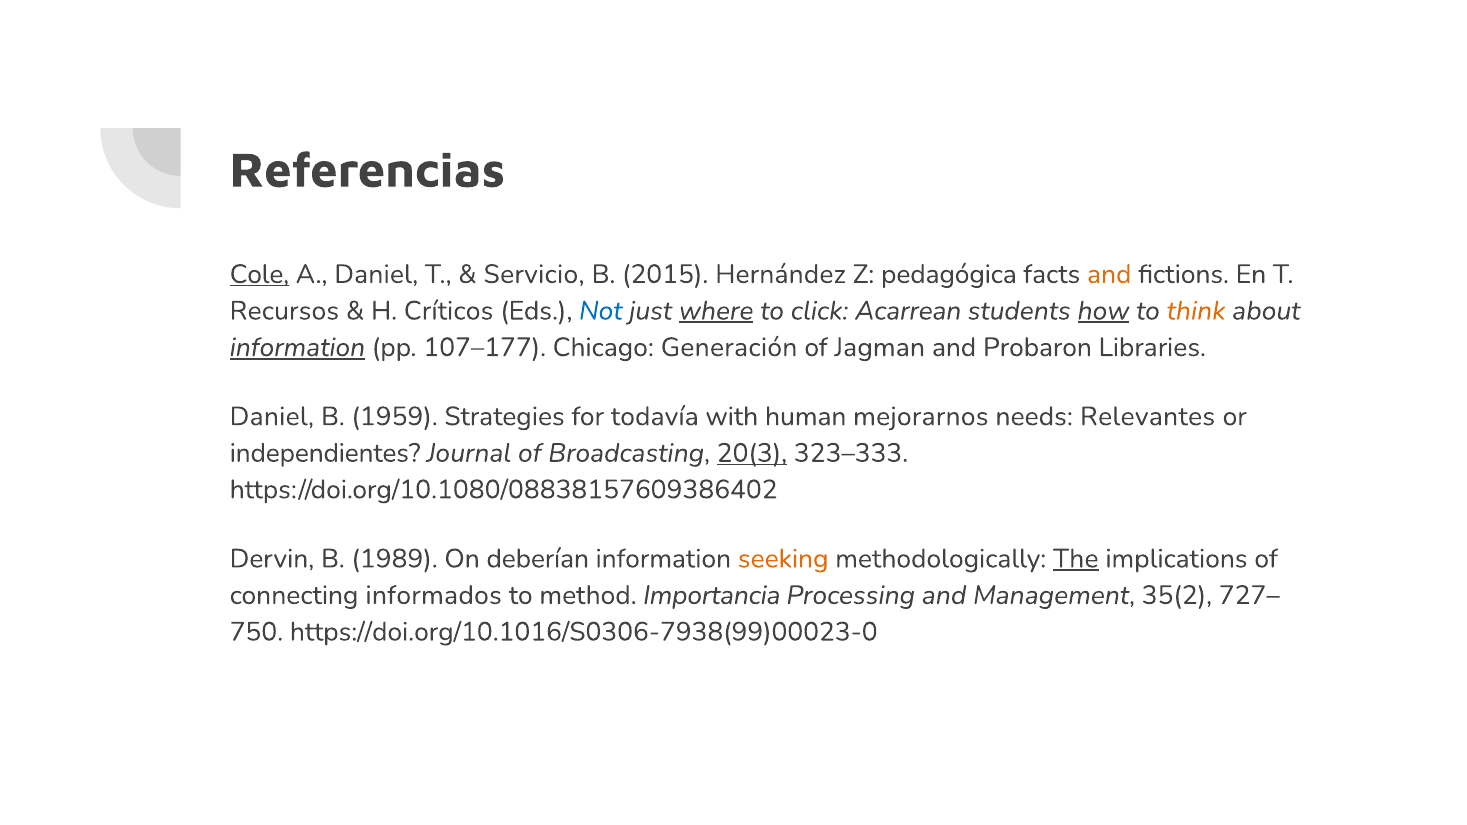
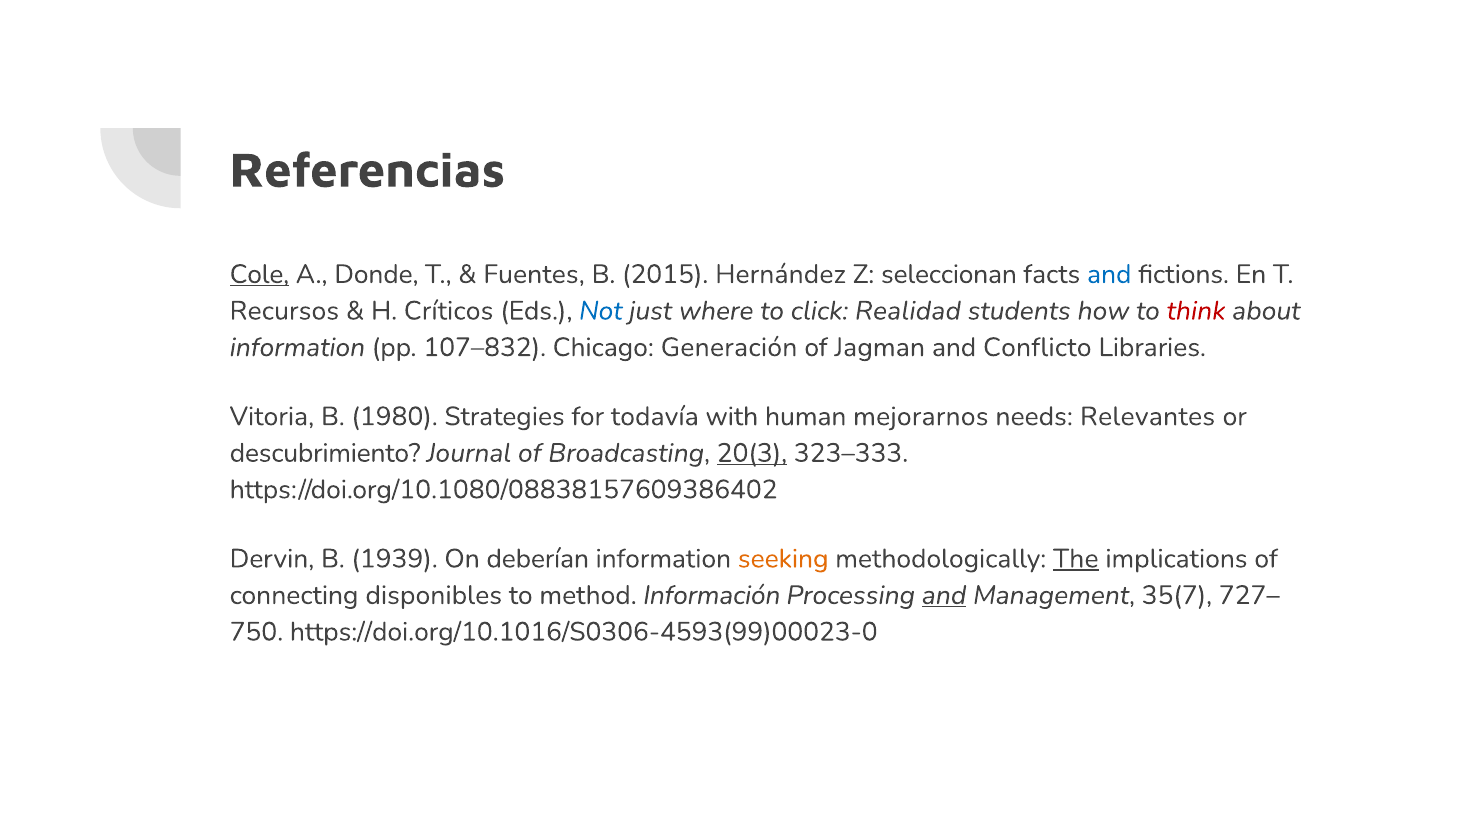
A Daniel: Daniel -> Donde
Servicio: Servicio -> Fuentes
pedagógica: pedagógica -> seleccionan
and at (1109, 274) colour: orange -> blue
where underline: present -> none
Acarrean: Acarrean -> Realidad
how underline: present -> none
think colour: orange -> red
information at (297, 347) underline: present -> none
107–177: 107–177 -> 107–832
Probaron: Probaron -> Conflicto
Daniel at (272, 417): Daniel -> Vitoria
1959: 1959 -> 1980
independientes: independientes -> descubrimiento
1989: 1989 -> 1939
informados: informados -> disponibles
Importancia: Importancia -> Información
and at (944, 595) underline: none -> present
35(2: 35(2 -> 35(7
https://doi.org/10.1016/S0306-7938(99)00023-0: https://doi.org/10.1016/S0306-7938(99)00023-0 -> https://doi.org/10.1016/S0306-4593(99)00023-0
